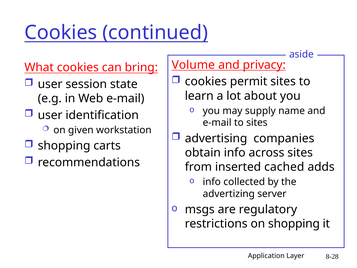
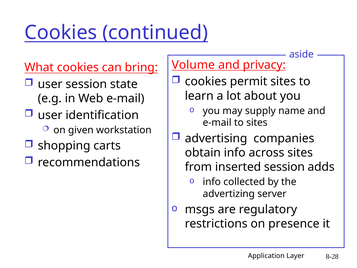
inserted cached: cached -> session
on shopping: shopping -> presence
